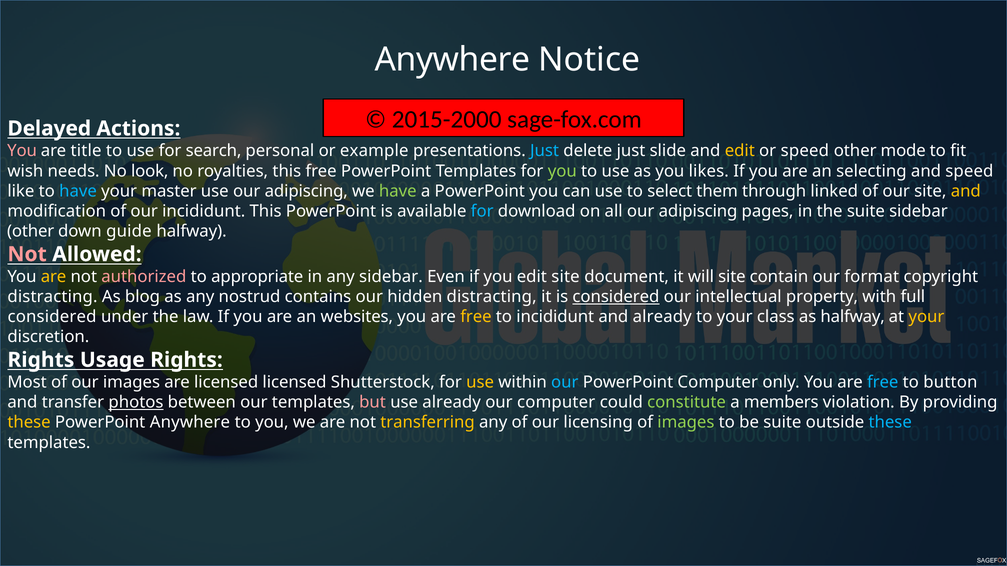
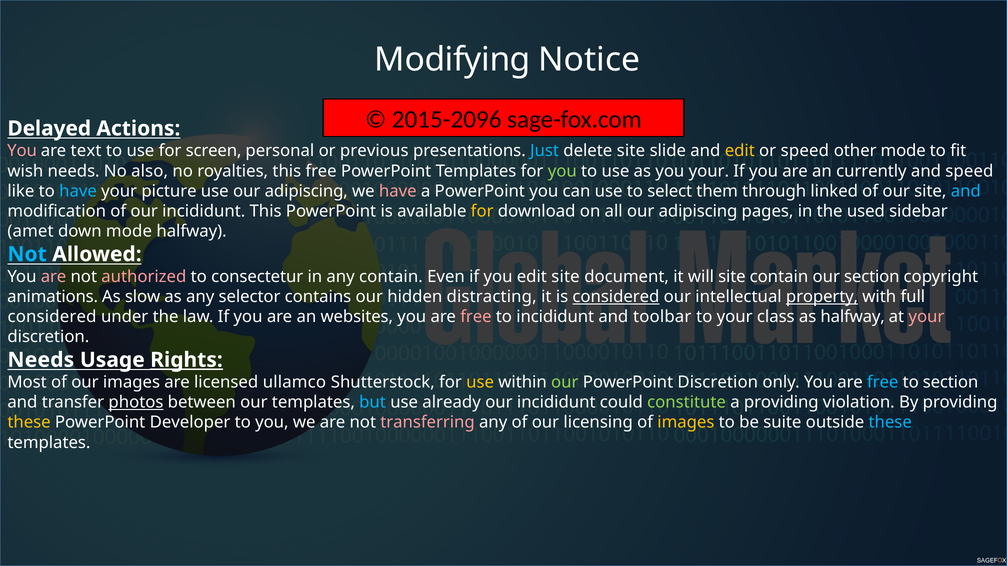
Anywhere at (453, 60): Anywhere -> Modifying
2015-2000: 2015-2000 -> 2015-2096
title: title -> text
search: search -> screen
example: example -> previous
delete just: just -> site
look: look -> also
you likes: likes -> your
selecting: selecting -> currently
master: master -> picture
have at (398, 191) colour: light green -> pink
and at (966, 191) colour: yellow -> light blue
for at (482, 211) colour: light blue -> yellow
the suite: suite -> used
other at (31, 232): other -> amet
down guide: guide -> mode
Not at (27, 254) colour: pink -> light blue
are at (54, 277) colour: yellow -> pink
appropriate: appropriate -> consectetur
any sidebar: sidebar -> contain
our format: format -> section
distracting at (52, 297): distracting -> animations
blog: blog -> slow
nostrud: nostrud -> selector
property underline: none -> present
free at (476, 317) colour: yellow -> pink
and already: already -> toolbar
your at (926, 317) colour: yellow -> pink
Rights at (41, 360): Rights -> Needs
Rights at (187, 360) underline: none -> present
licensed licensed: licensed -> ullamco
our at (565, 383) colour: light blue -> light green
PowerPoint Computer: Computer -> Discretion
to button: button -> section
but colour: pink -> light blue
computer at (556, 403): computer -> incididunt
a members: members -> providing
PowerPoint Anywhere: Anywhere -> Developer
transferring colour: yellow -> pink
images at (686, 423) colour: light green -> yellow
